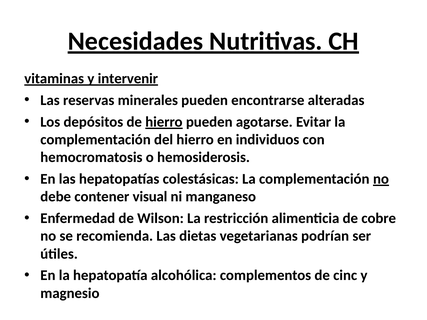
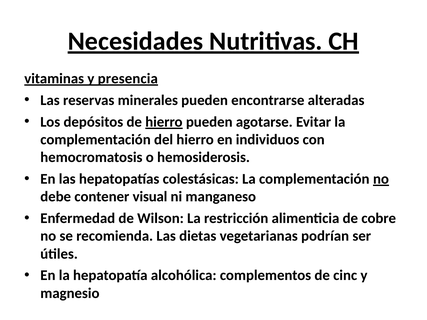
intervenir: intervenir -> presencia
